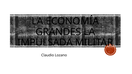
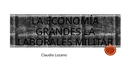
IMPULSADA: IMPULSADA -> LABORALES
